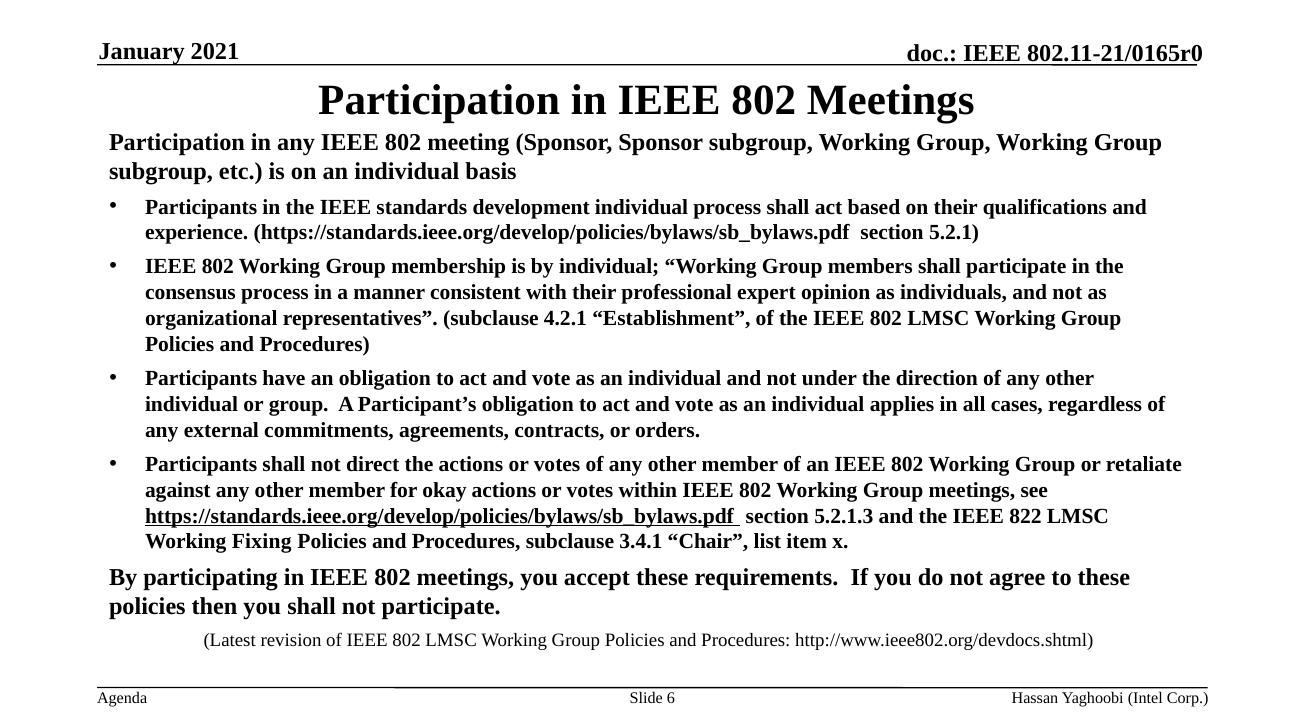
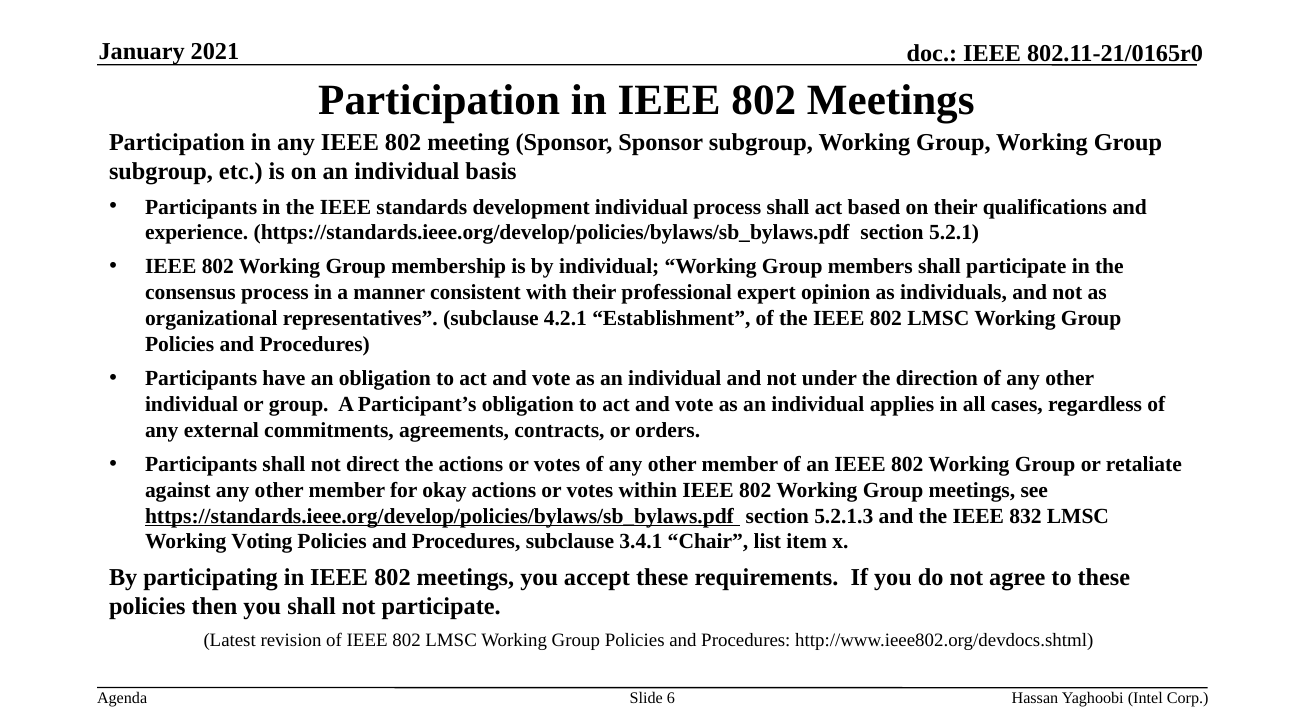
822: 822 -> 832
Fixing: Fixing -> Voting
